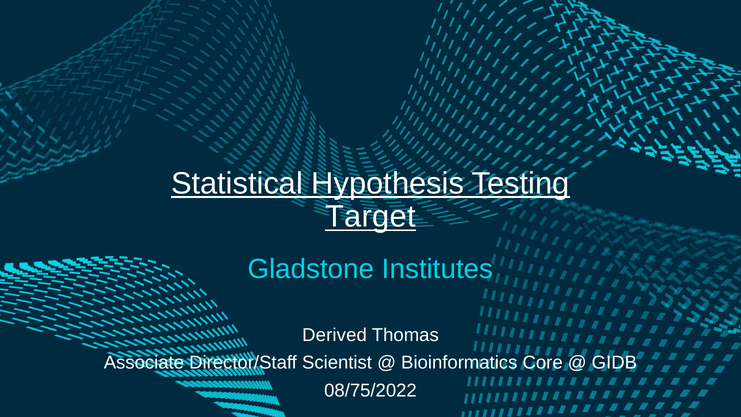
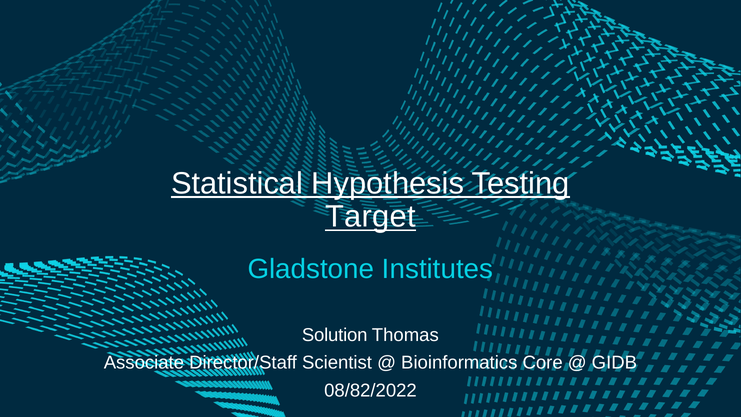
Derived: Derived -> Solution
08/75/2022: 08/75/2022 -> 08/82/2022
